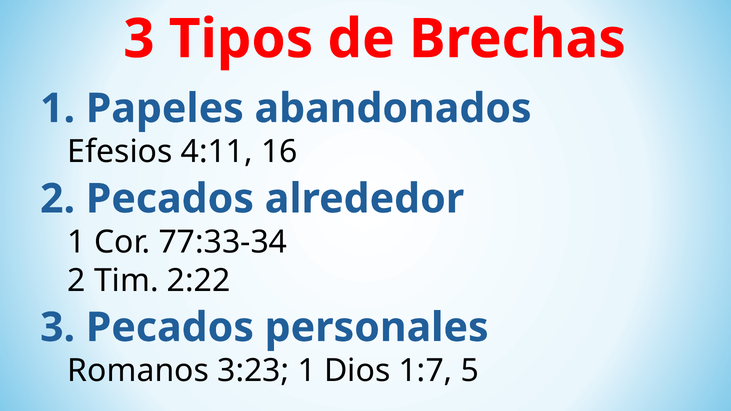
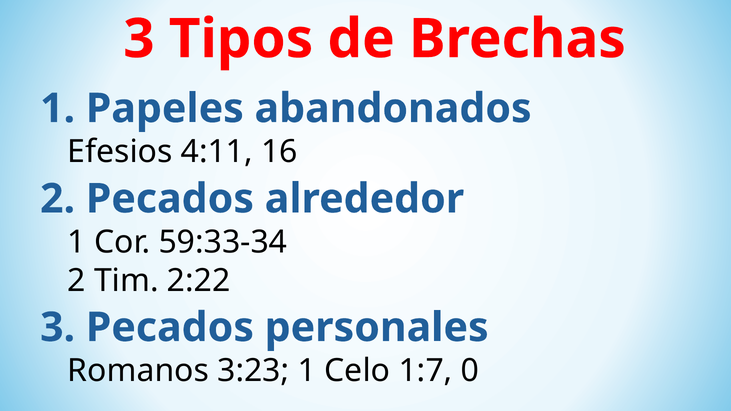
77:33-34: 77:33-34 -> 59:33-34
Dios: Dios -> Celo
5: 5 -> 0
